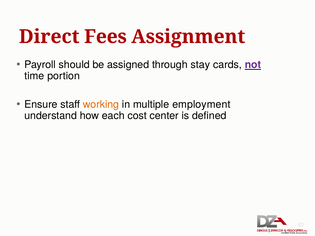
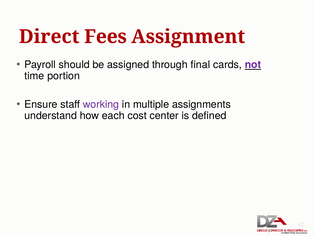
stay: stay -> final
working colour: orange -> purple
employment: employment -> assignments
